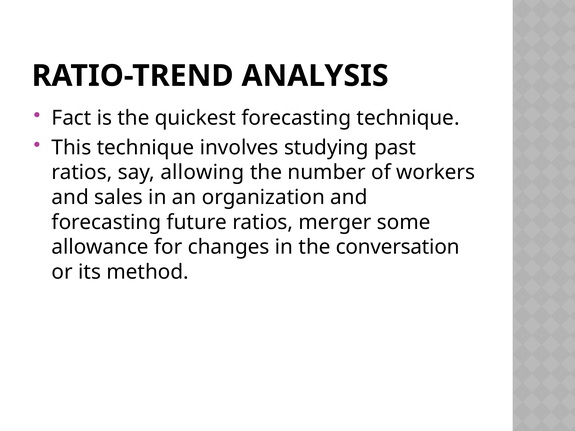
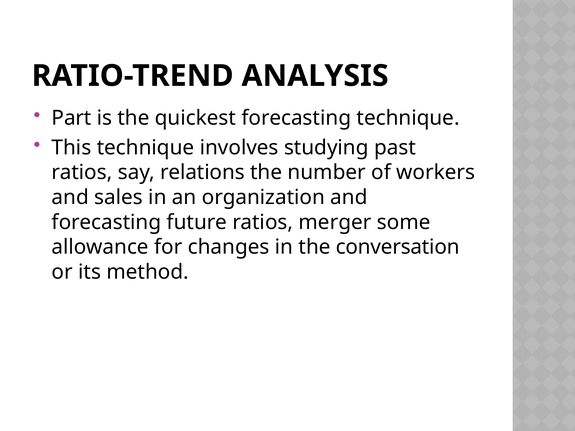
Fact: Fact -> Part
allowing: allowing -> relations
